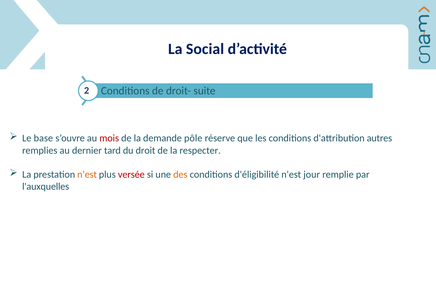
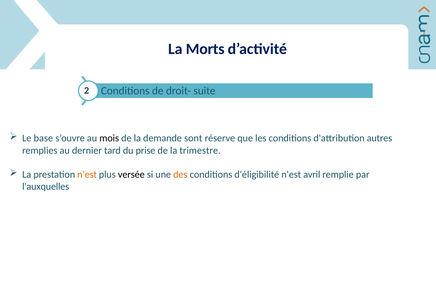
Social: Social -> Morts
mois colour: red -> black
pôle: pôle -> sont
droit: droit -> prise
respecter: respecter -> trimestre
versée colour: red -> black
jour: jour -> avril
